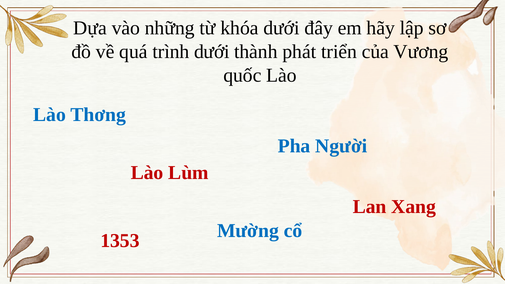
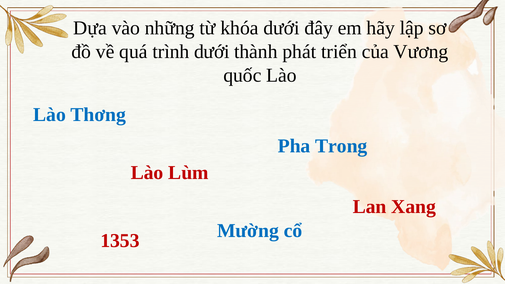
Người: Người -> Trong
